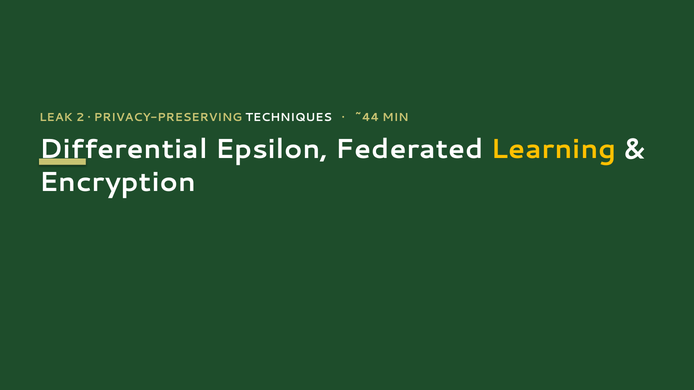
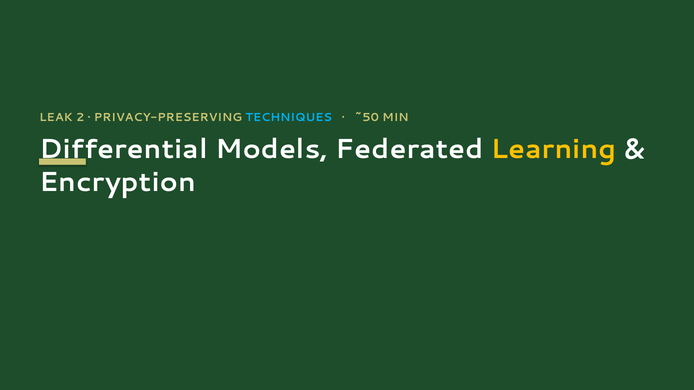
TECHNIQUES colour: white -> light blue
~44: ~44 -> ~50
Epsilon: Epsilon -> Models
